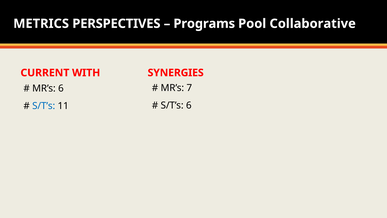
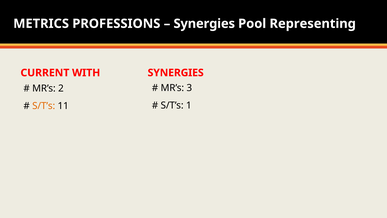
PERSPECTIVES: PERSPECTIVES -> PROFESSIONS
Programs at (204, 24): Programs -> Synergies
Collaborative: Collaborative -> Representing
7: 7 -> 3
MR’s 6: 6 -> 2
S/T’s 6: 6 -> 1
S/T’s at (44, 106) colour: blue -> orange
